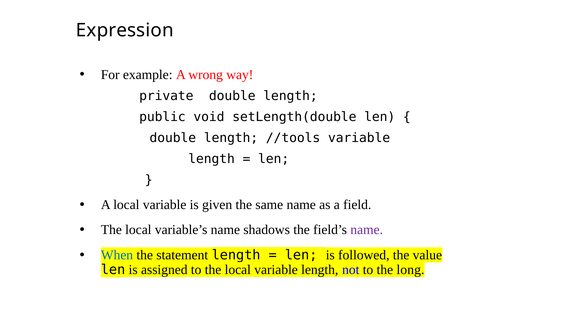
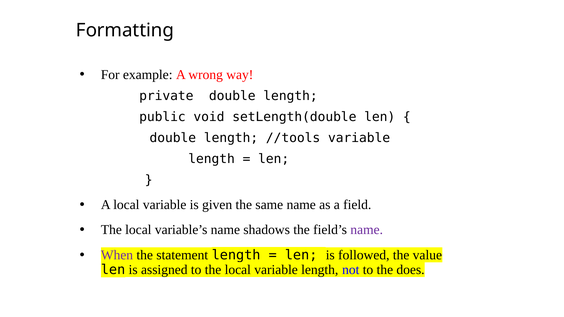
Expression: Expression -> Formatting
When colour: blue -> purple
long: long -> does
